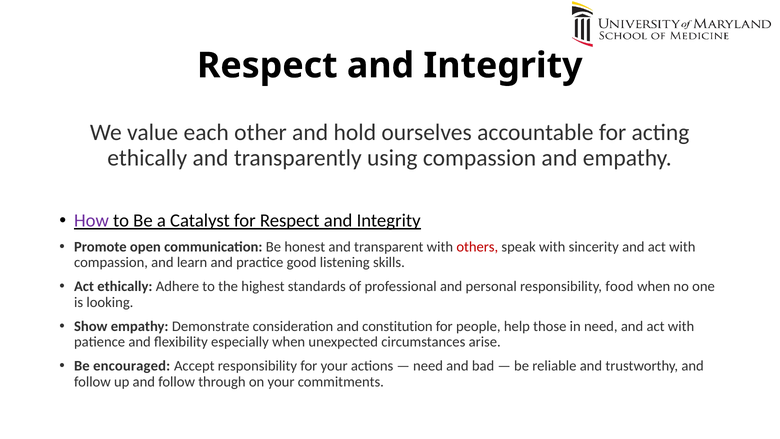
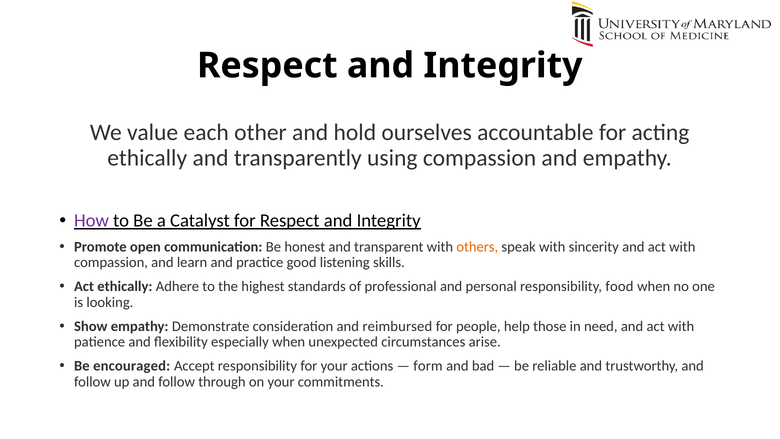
others colour: red -> orange
constitution: constitution -> reimbursed
need at (428, 366): need -> form
